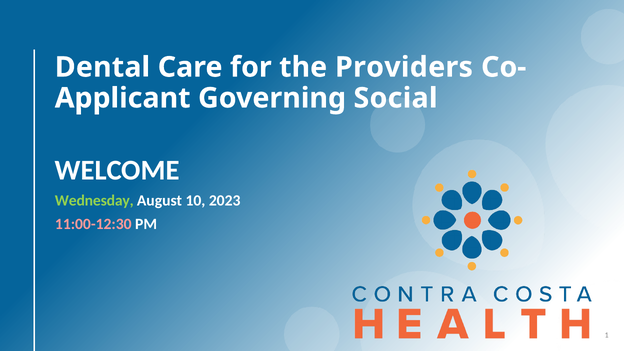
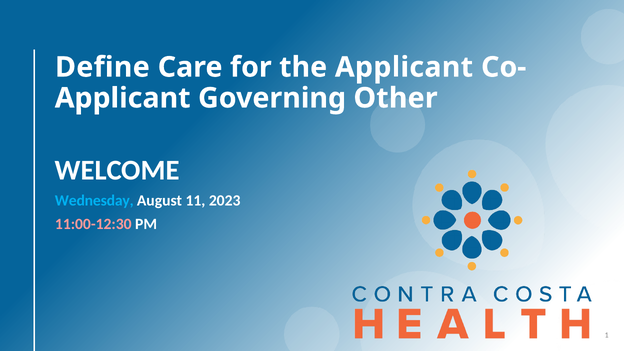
Dental: Dental -> Define
the Providers: Providers -> Applicant
Social: Social -> Other
Wednesday colour: light green -> light blue
10: 10 -> 11
